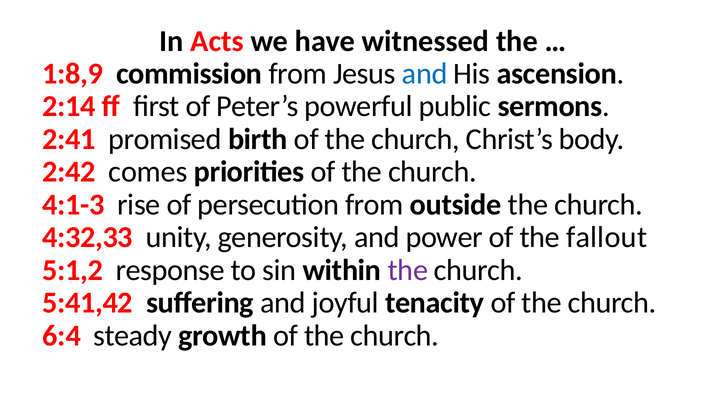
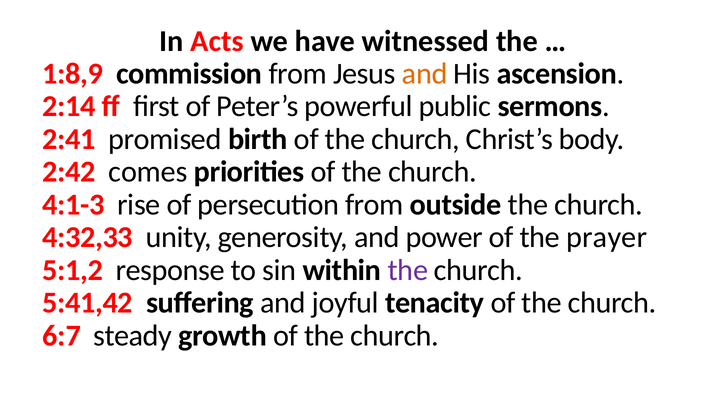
and at (425, 74) colour: blue -> orange
fallout: fallout -> prayer
6:4: 6:4 -> 6:7
